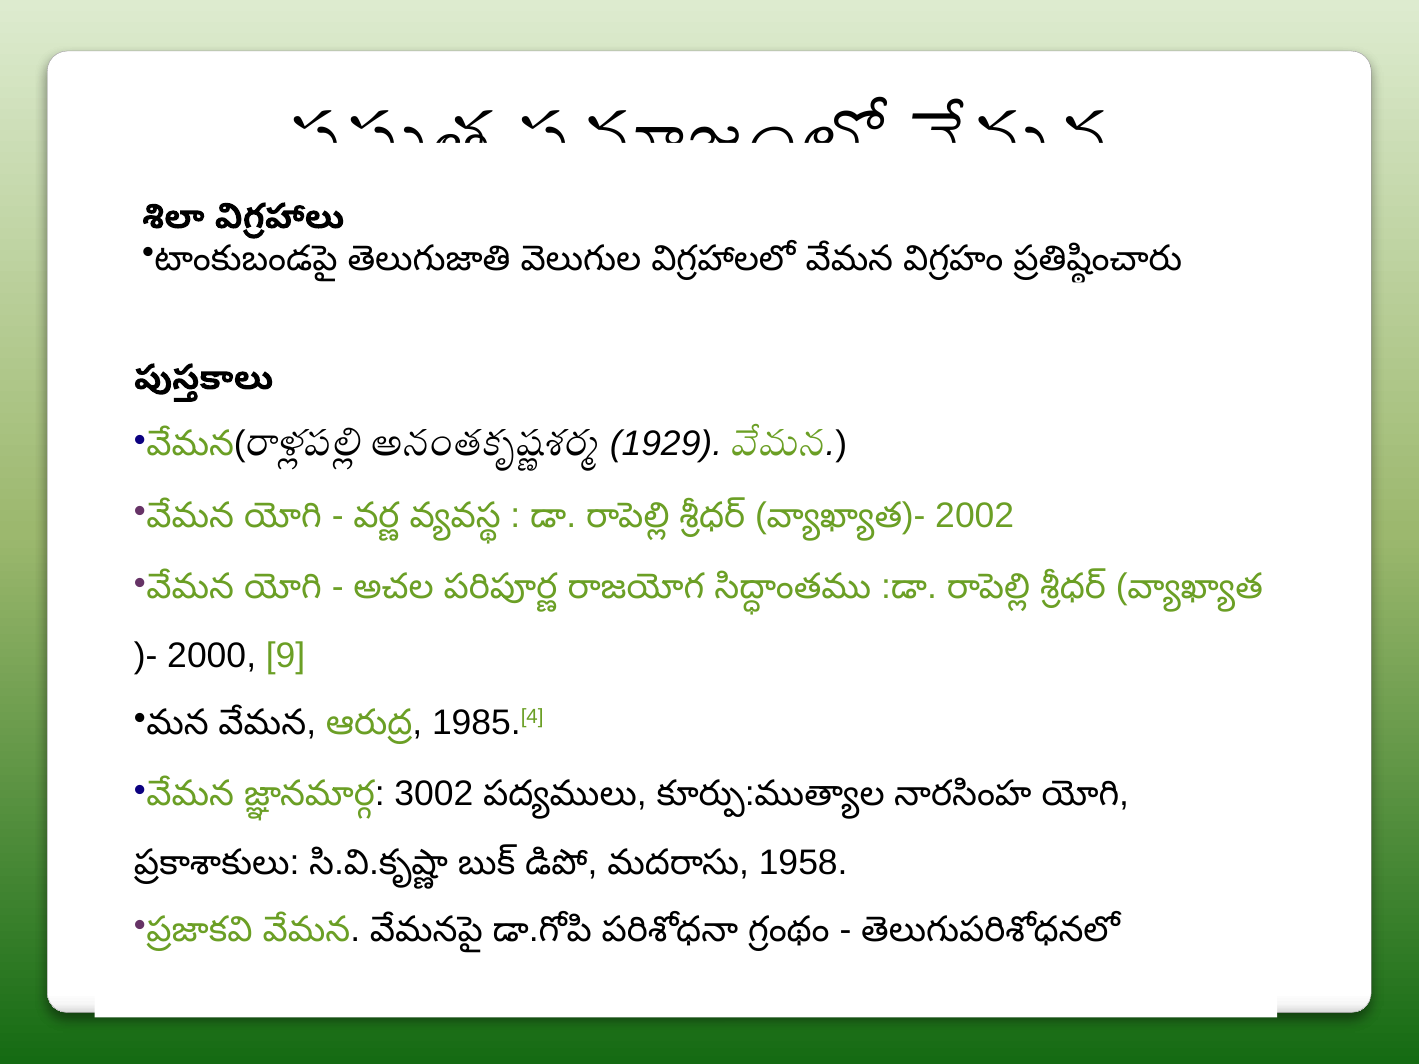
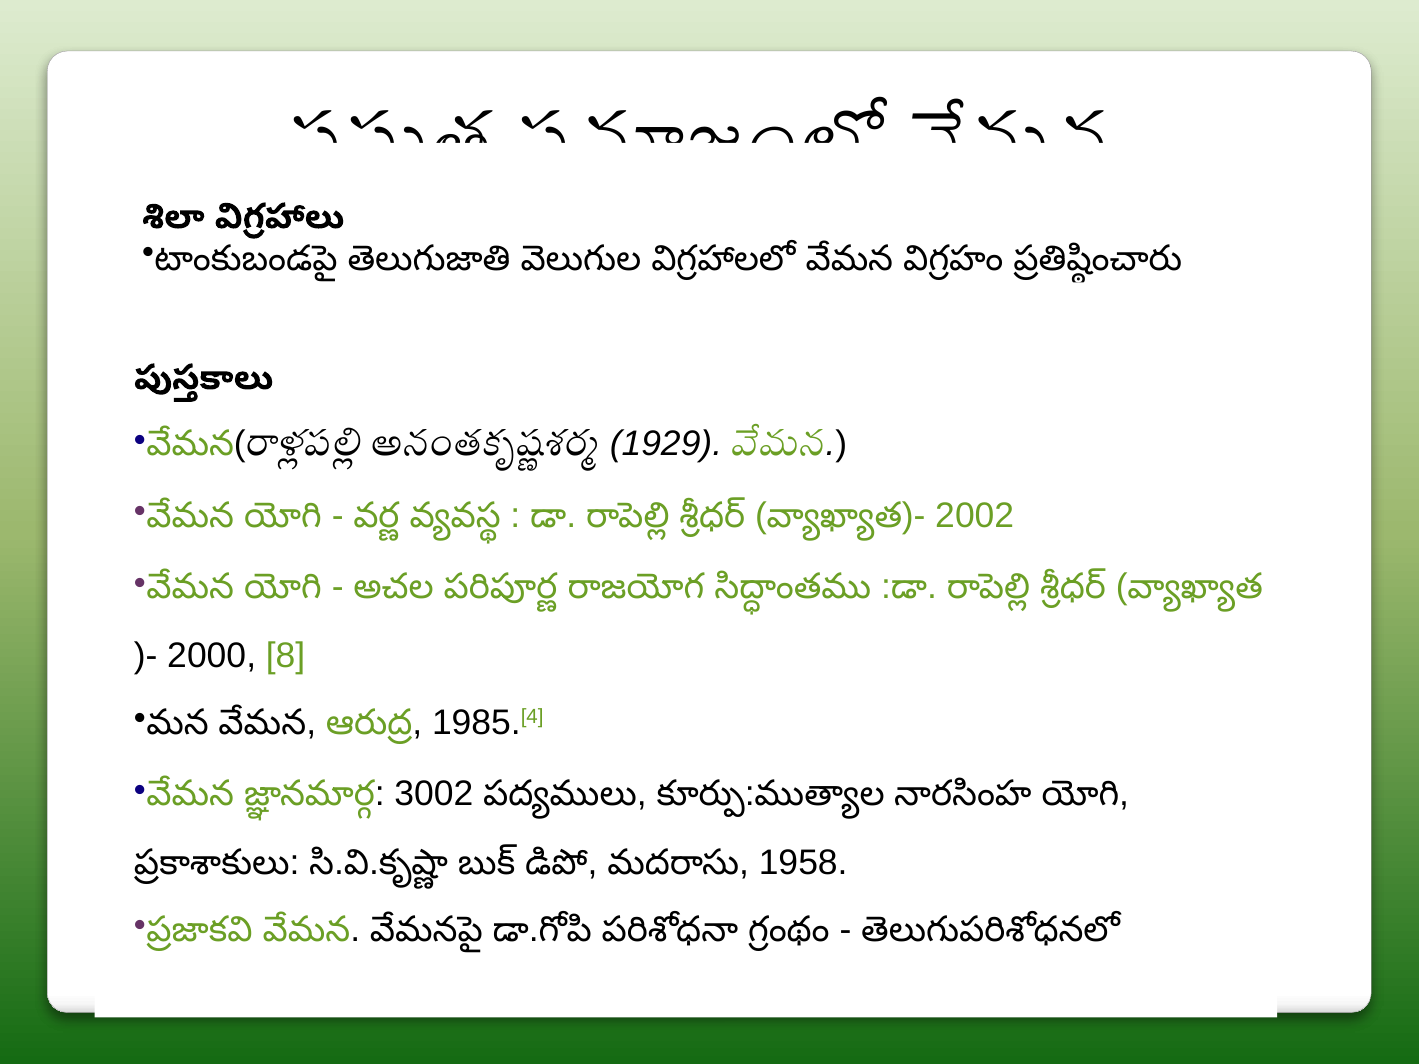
9: 9 -> 8
